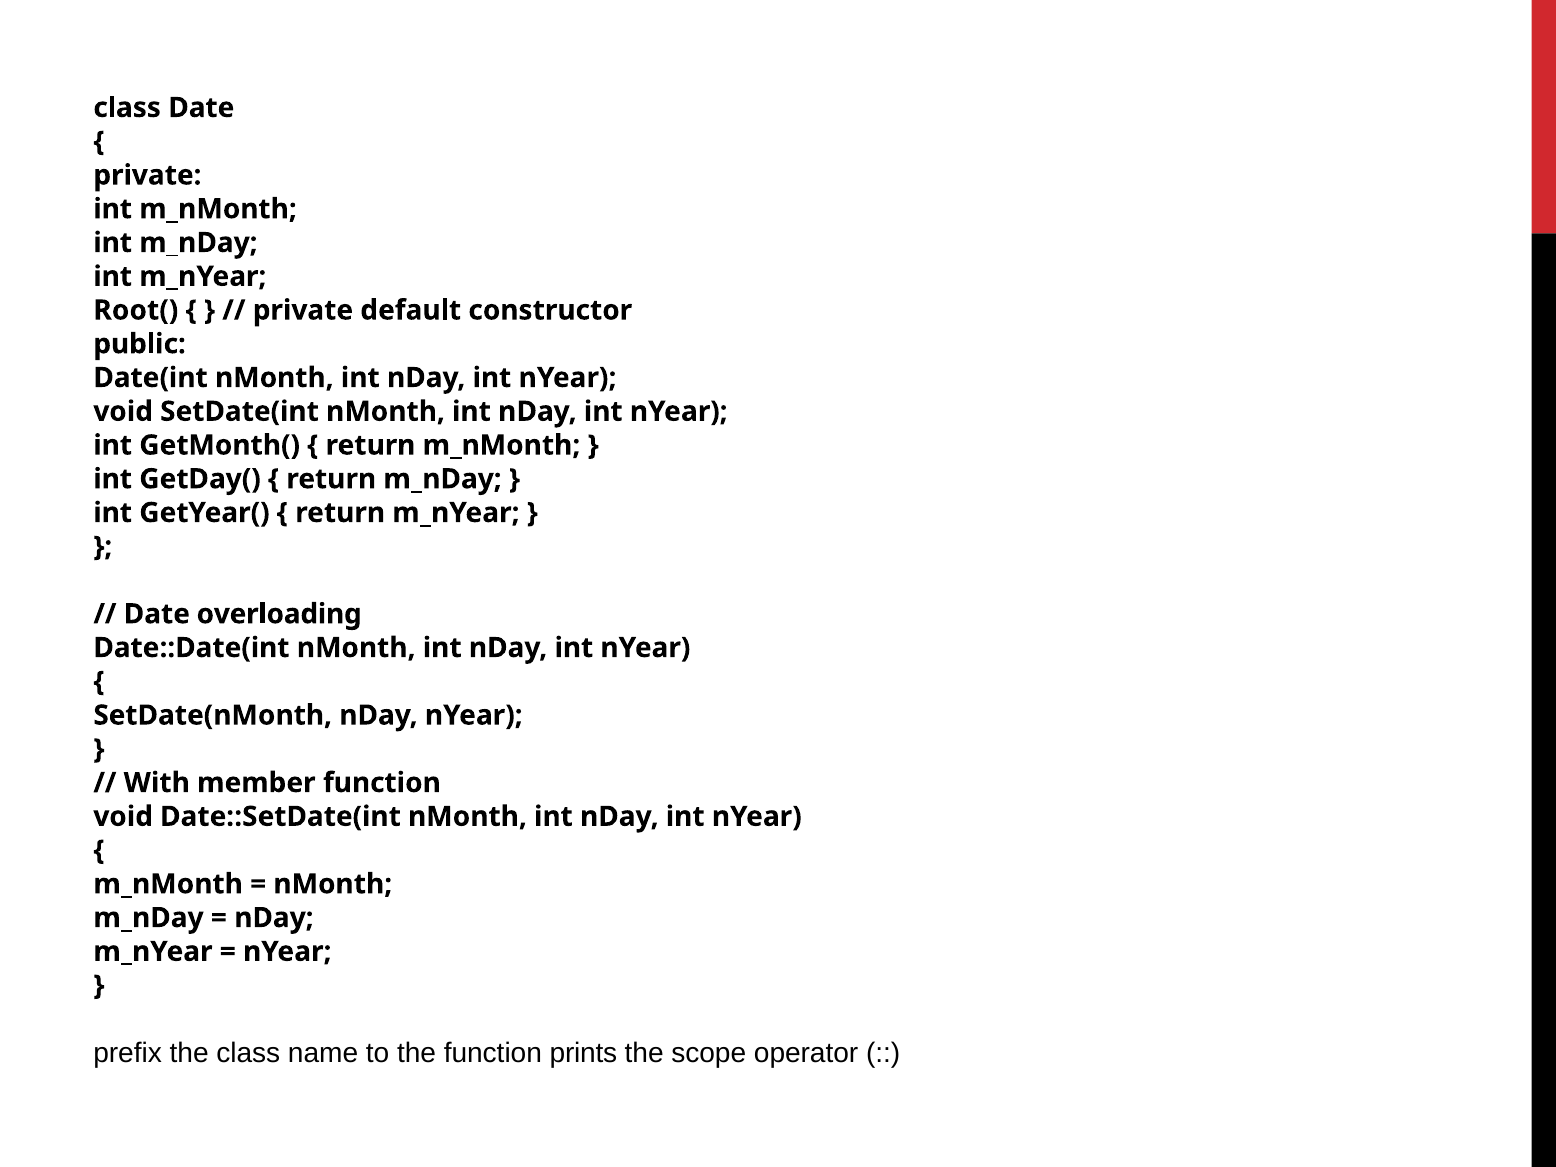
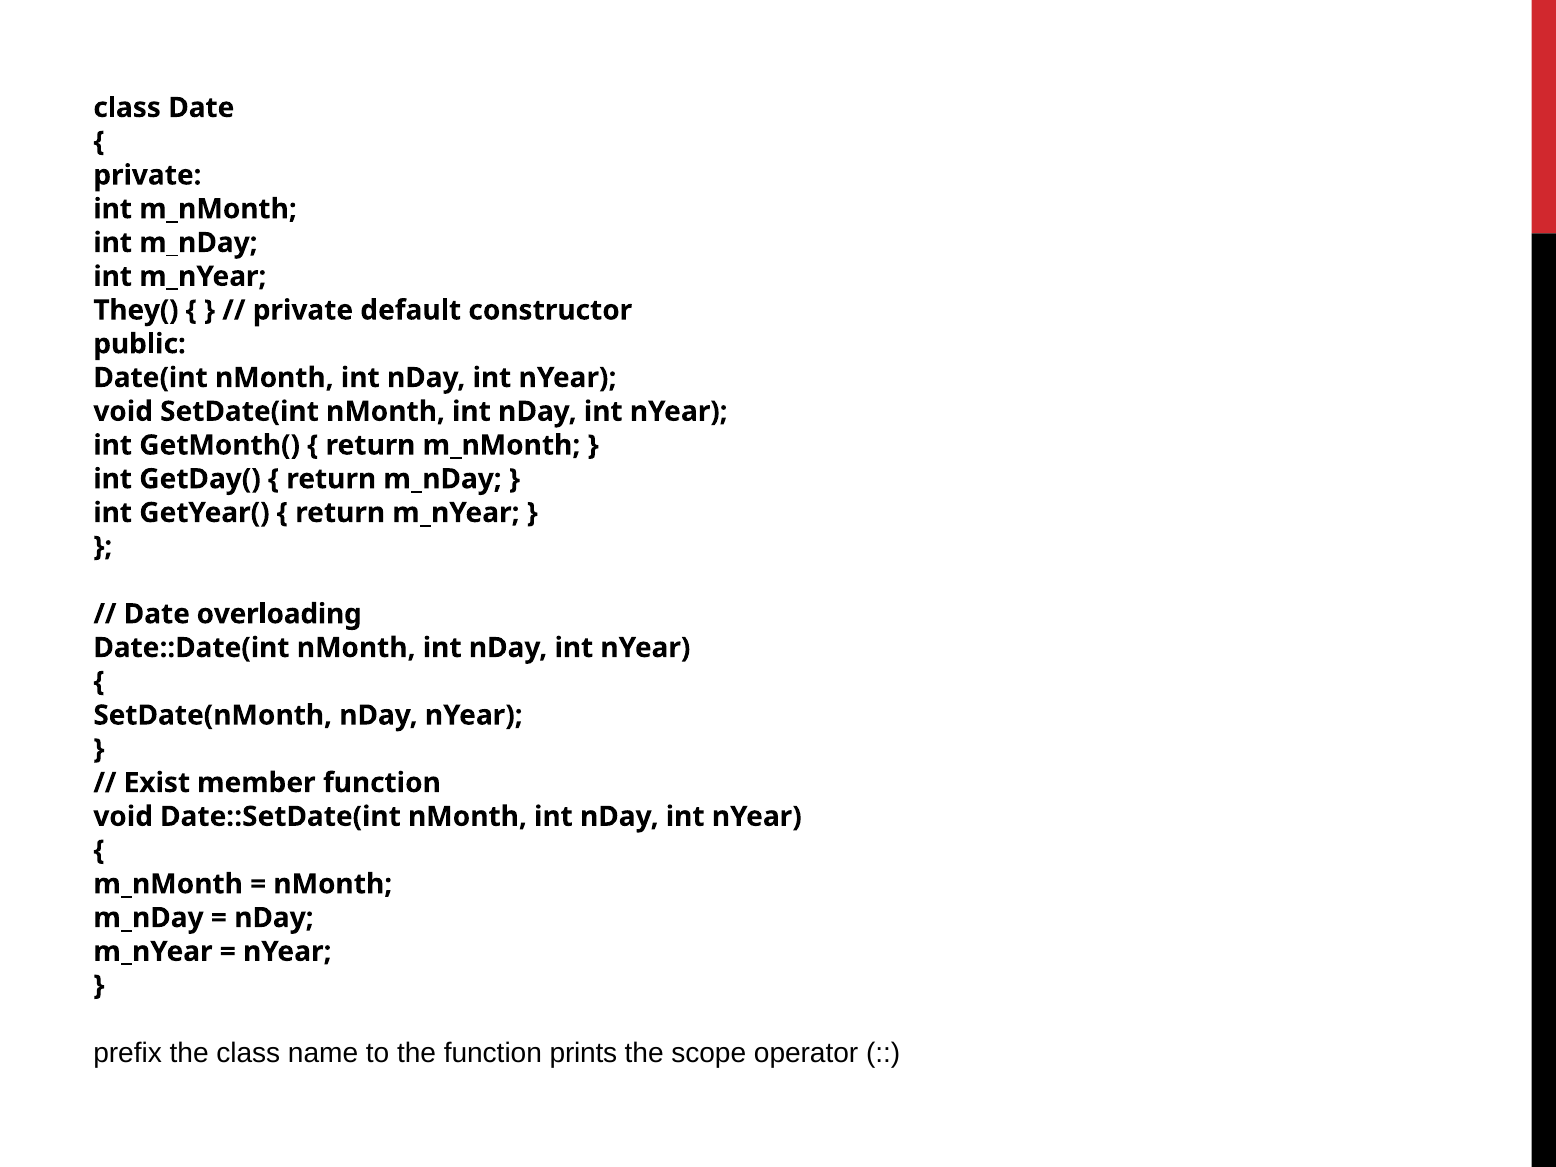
Root(: Root( -> They(
With: With -> Exist
